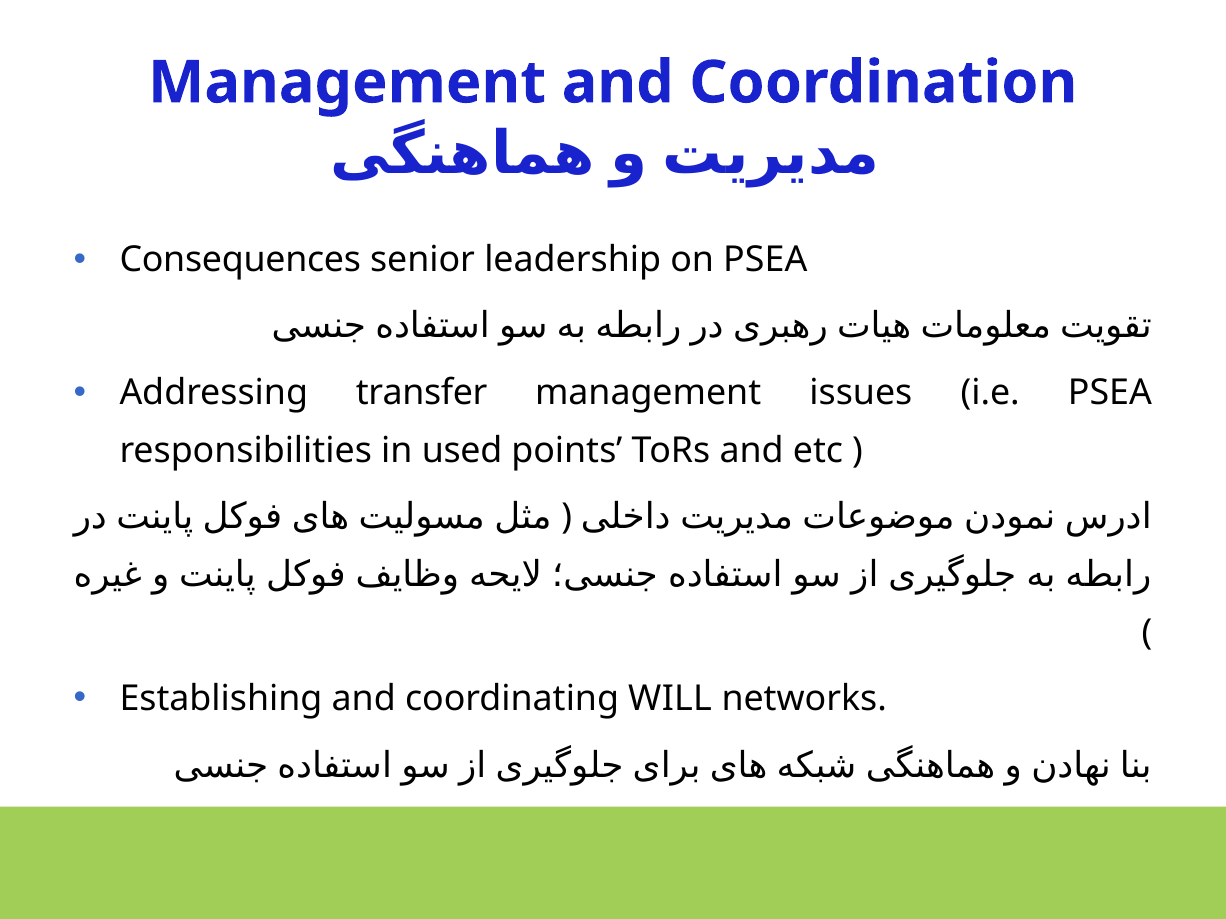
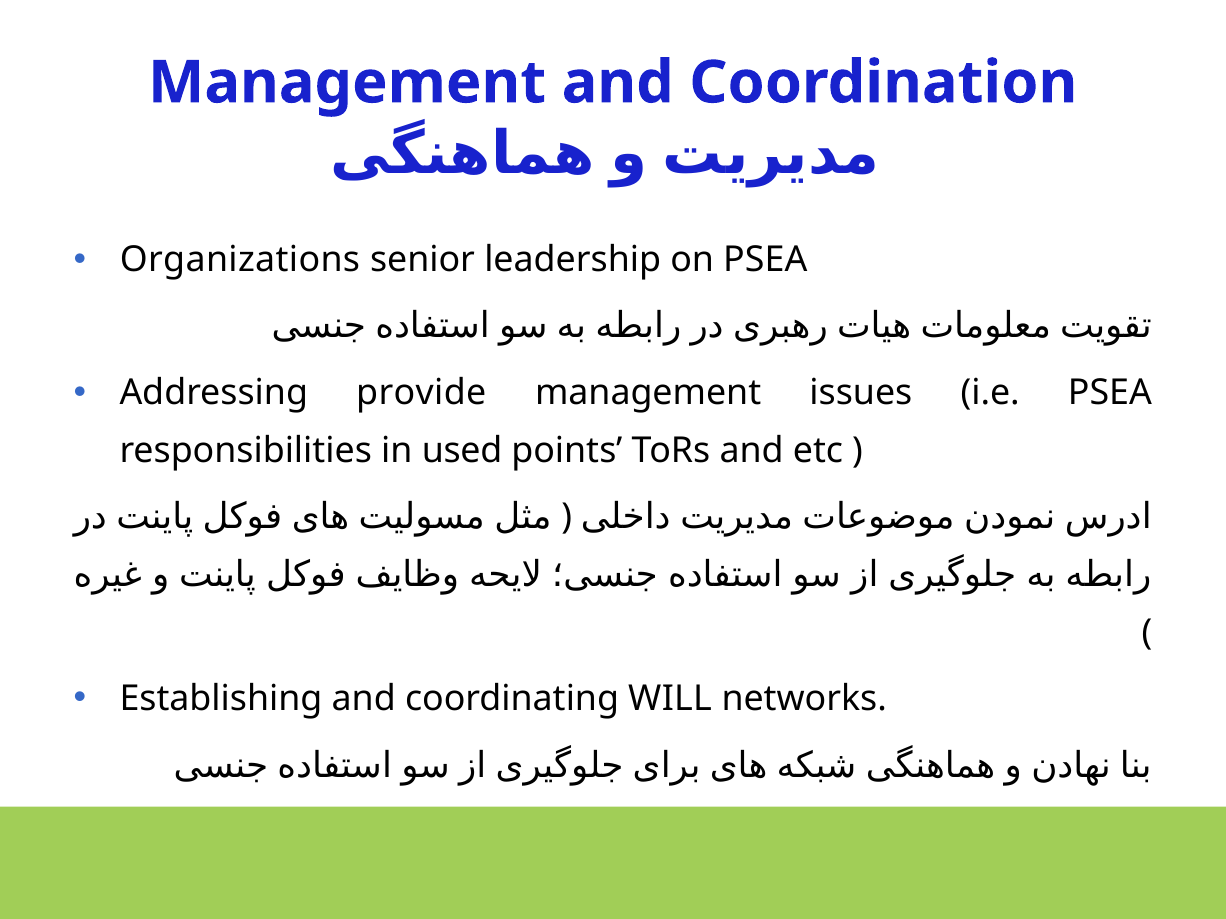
Consequences: Consequences -> Organizations
transfer: transfer -> provide
